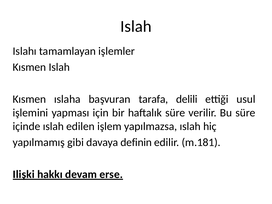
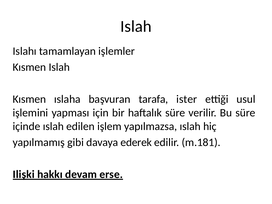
delili: delili -> ister
definin: definin -> ederek
